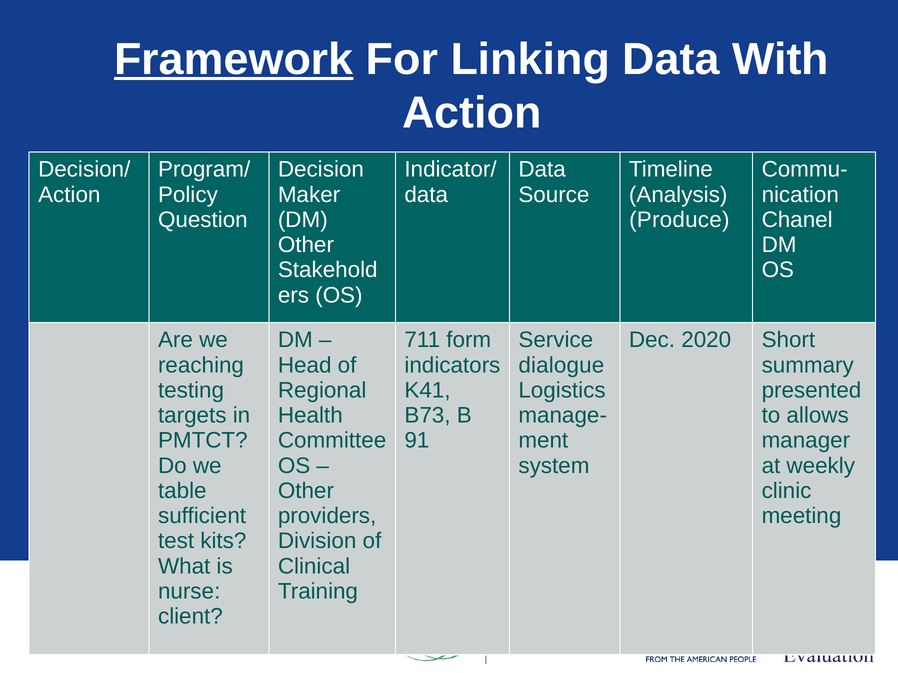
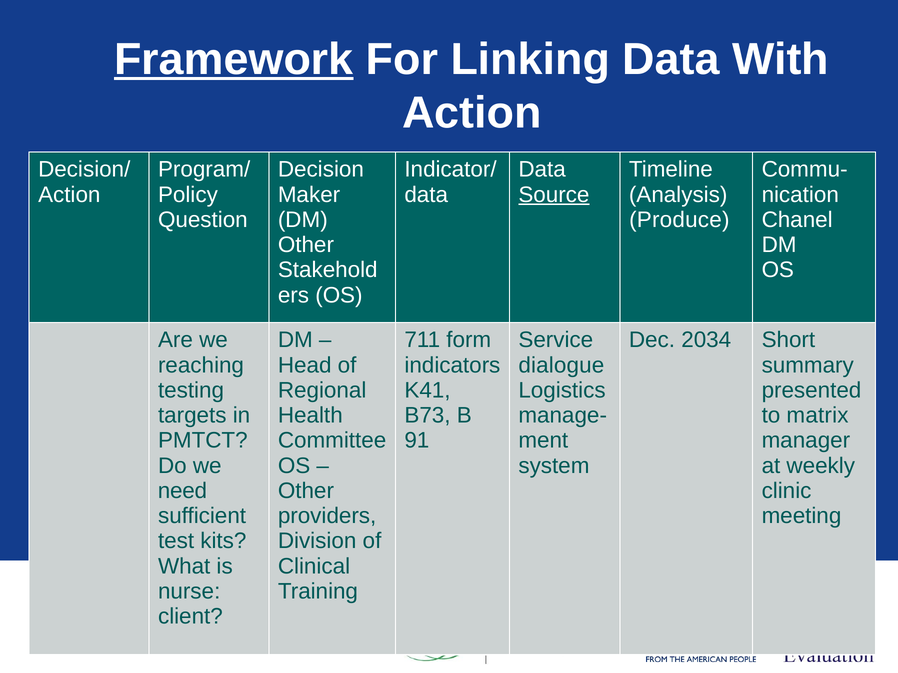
Source underline: none -> present
2020: 2020 -> 2034
allows: allows -> matrix
table: table -> need
